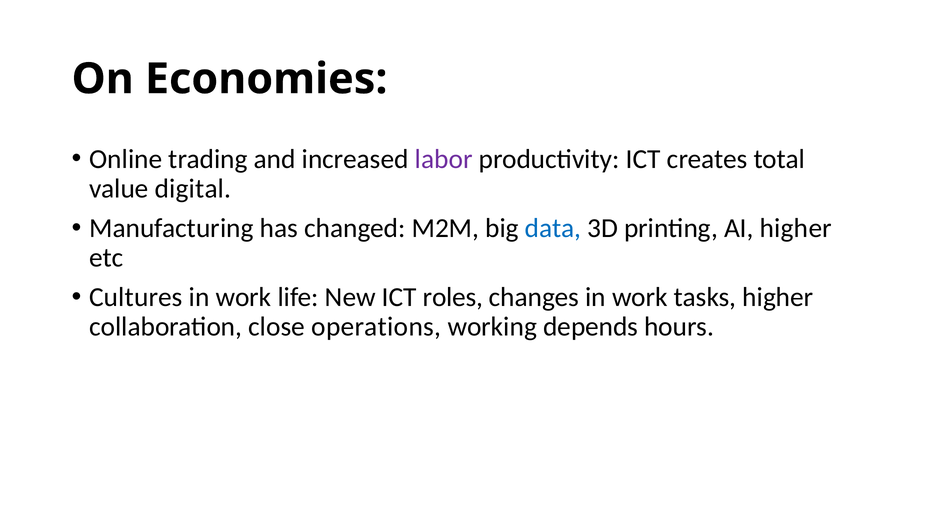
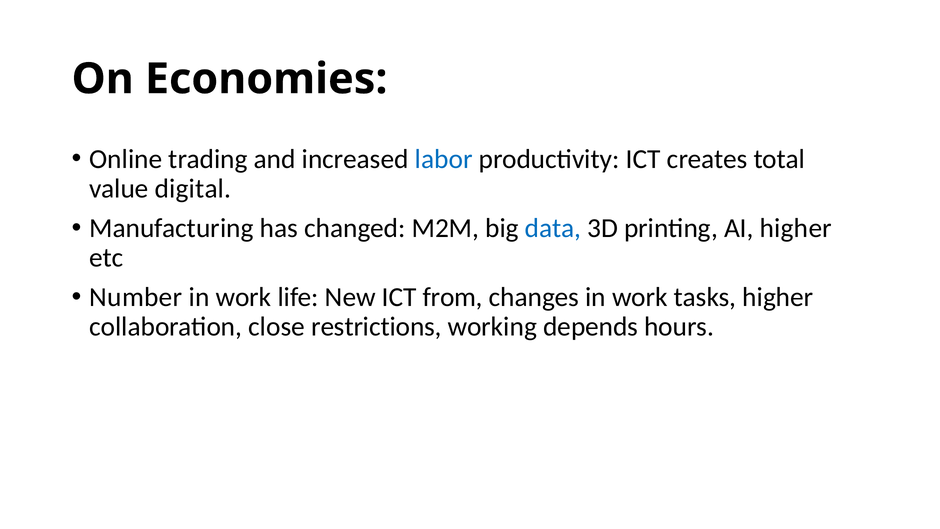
labor colour: purple -> blue
Cultures: Cultures -> Number
roles: roles -> from
operations: operations -> restrictions
